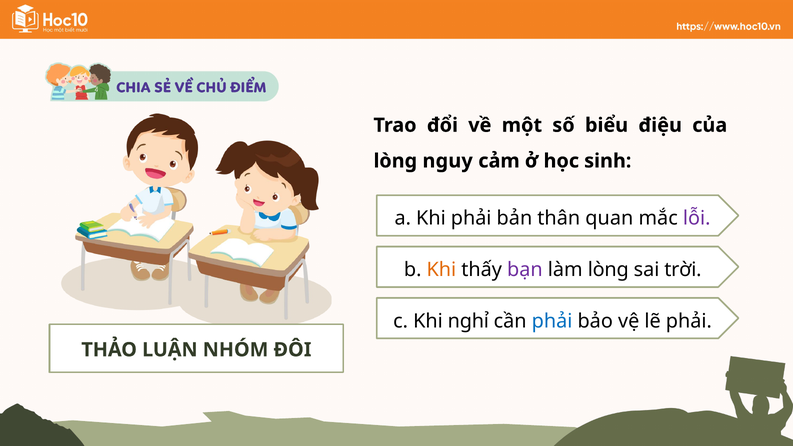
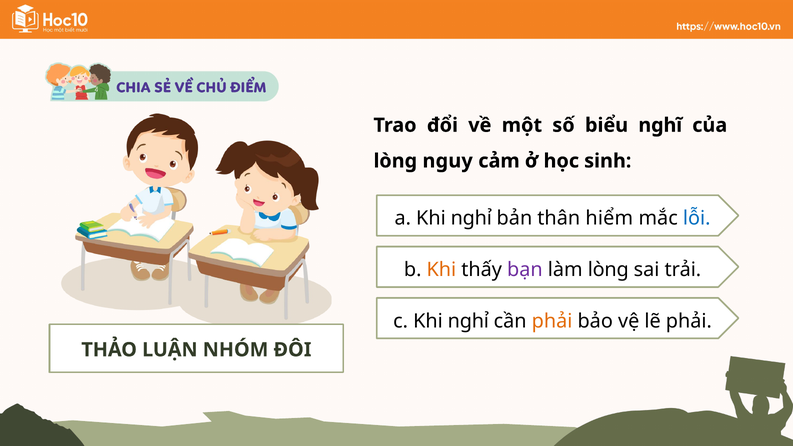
điệu: điệu -> nghĩ
a Khi phải: phải -> nghỉ
quan: quan -> hiểm
lỗi colour: purple -> blue
trời: trời -> trải
phải at (552, 321) colour: blue -> orange
